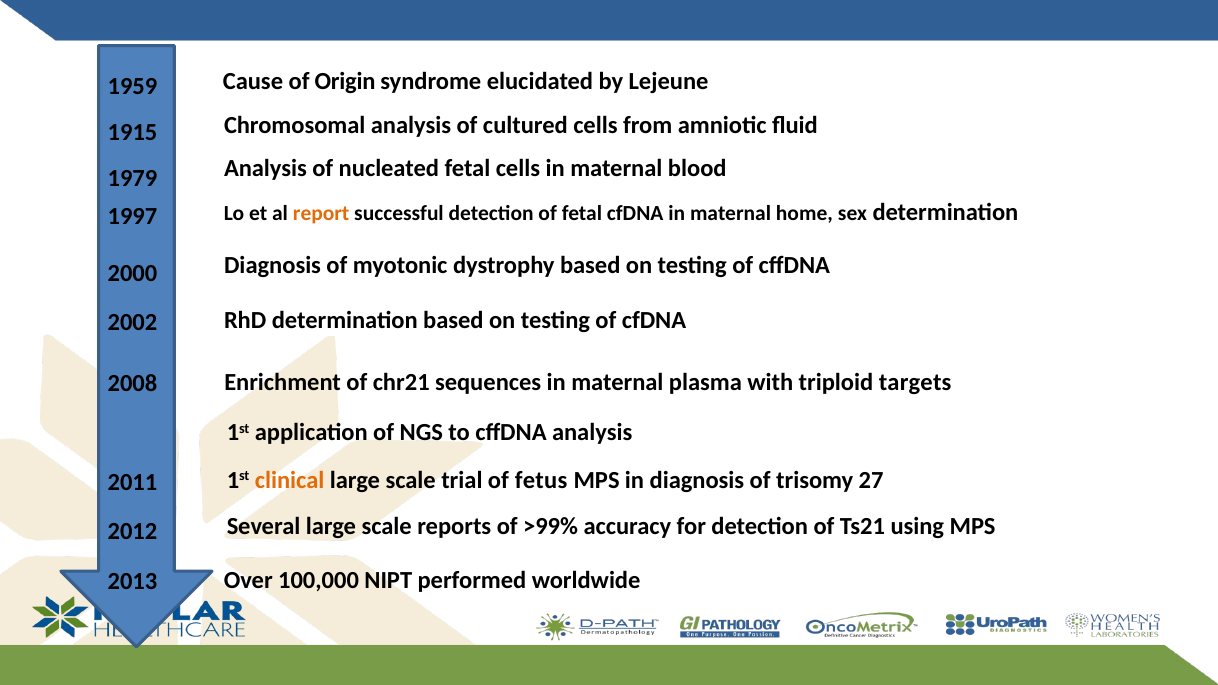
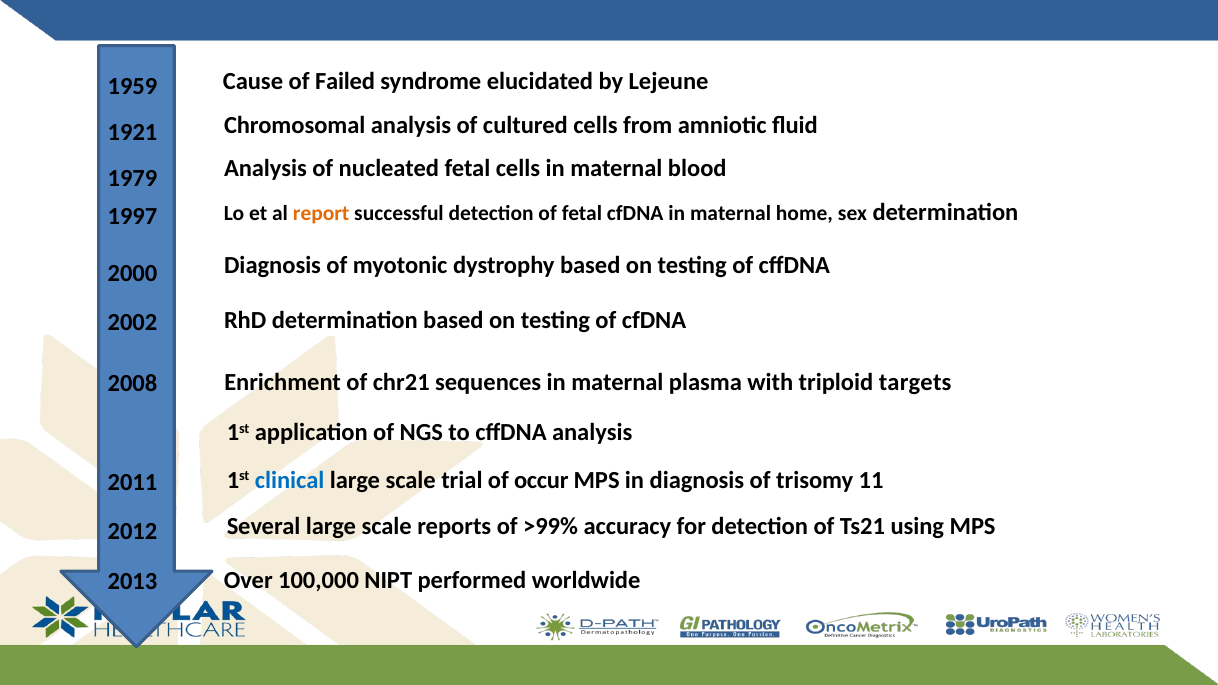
Origin: Origin -> Failed
1915: 1915 -> 1921
clinical colour: orange -> blue
fetus: fetus -> occur
27: 27 -> 11
